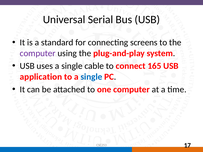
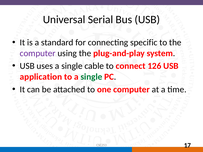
screens: screens -> specific
165: 165 -> 126
single at (91, 77) colour: blue -> green
